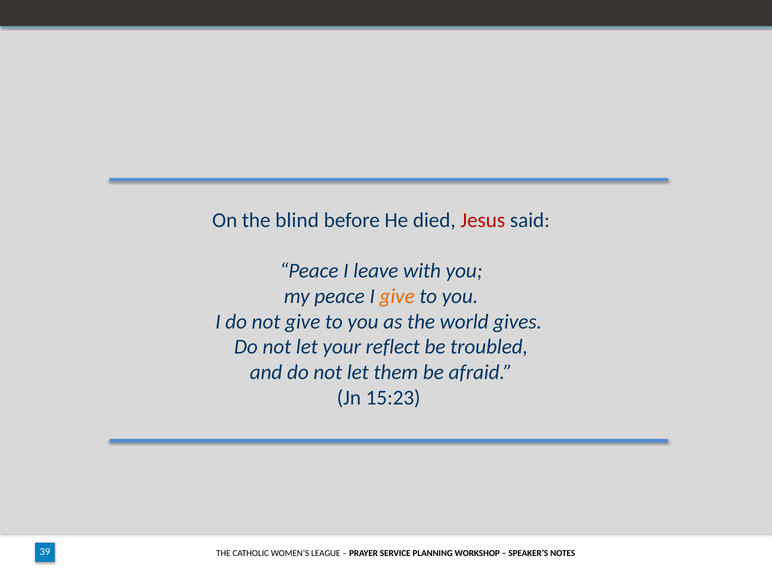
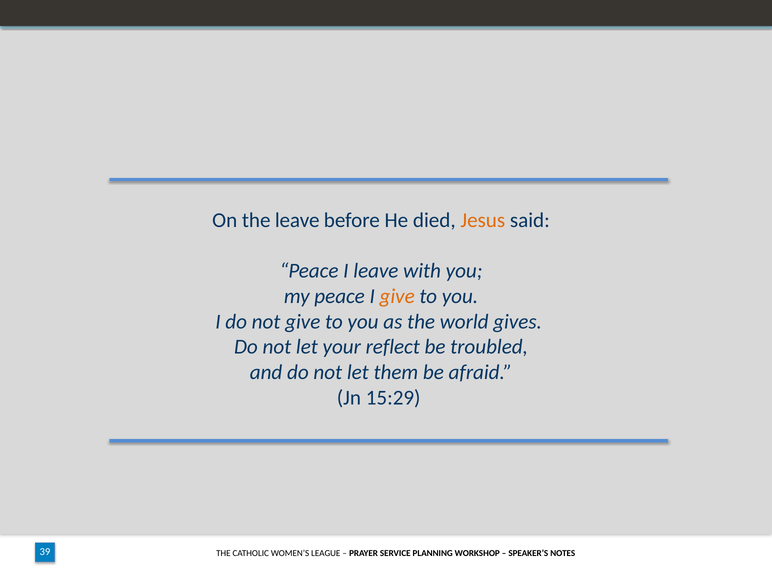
the blind: blind -> leave
Jesus colour: red -> orange
15:23: 15:23 -> 15:29
